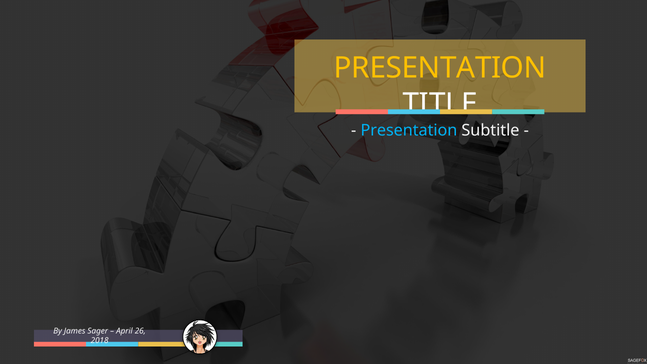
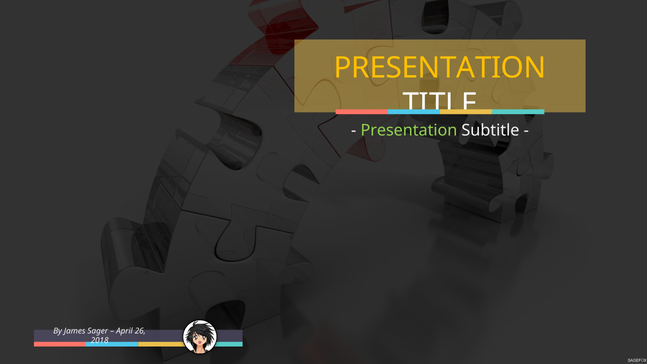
Presentation at (409, 130) colour: light blue -> light green
